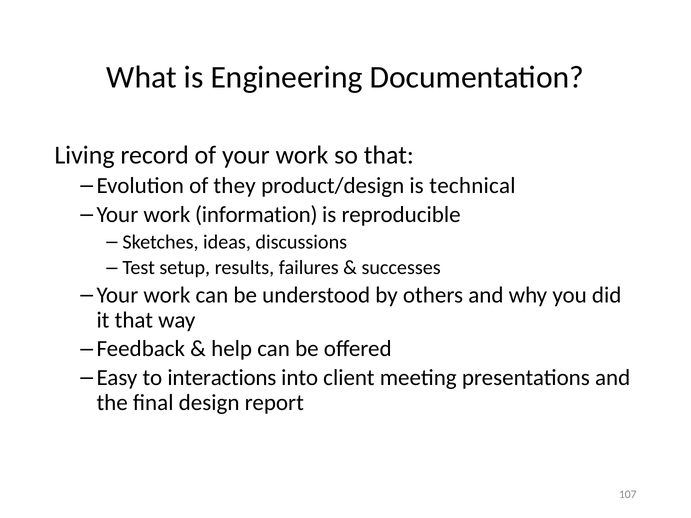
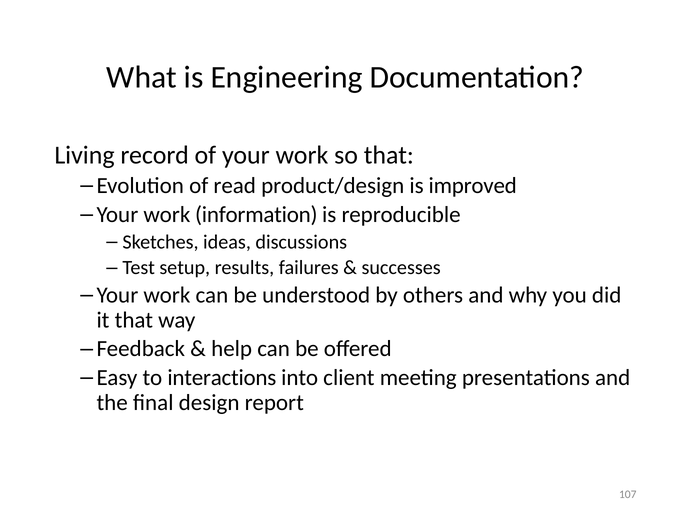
they: they -> read
technical: technical -> improved
